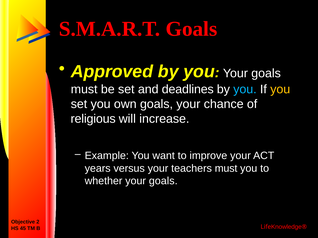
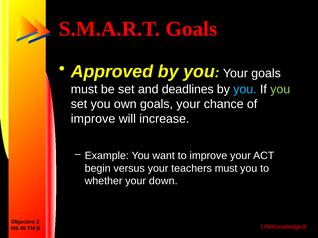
you at (280, 89) colour: yellow -> light green
religious at (93, 119): religious -> improve
years: years -> begin
goals at (163, 181): goals -> down
